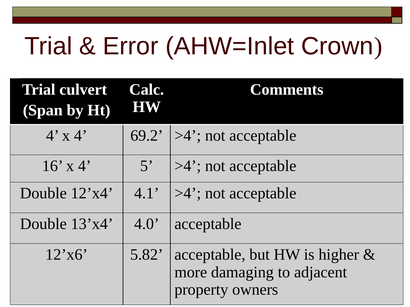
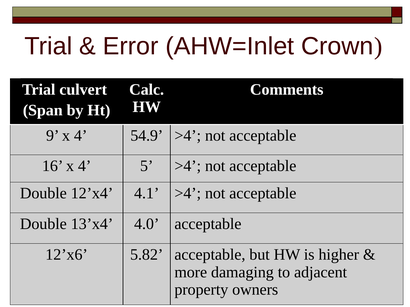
4 at (53, 136): 4 -> 9
69.2: 69.2 -> 54.9
